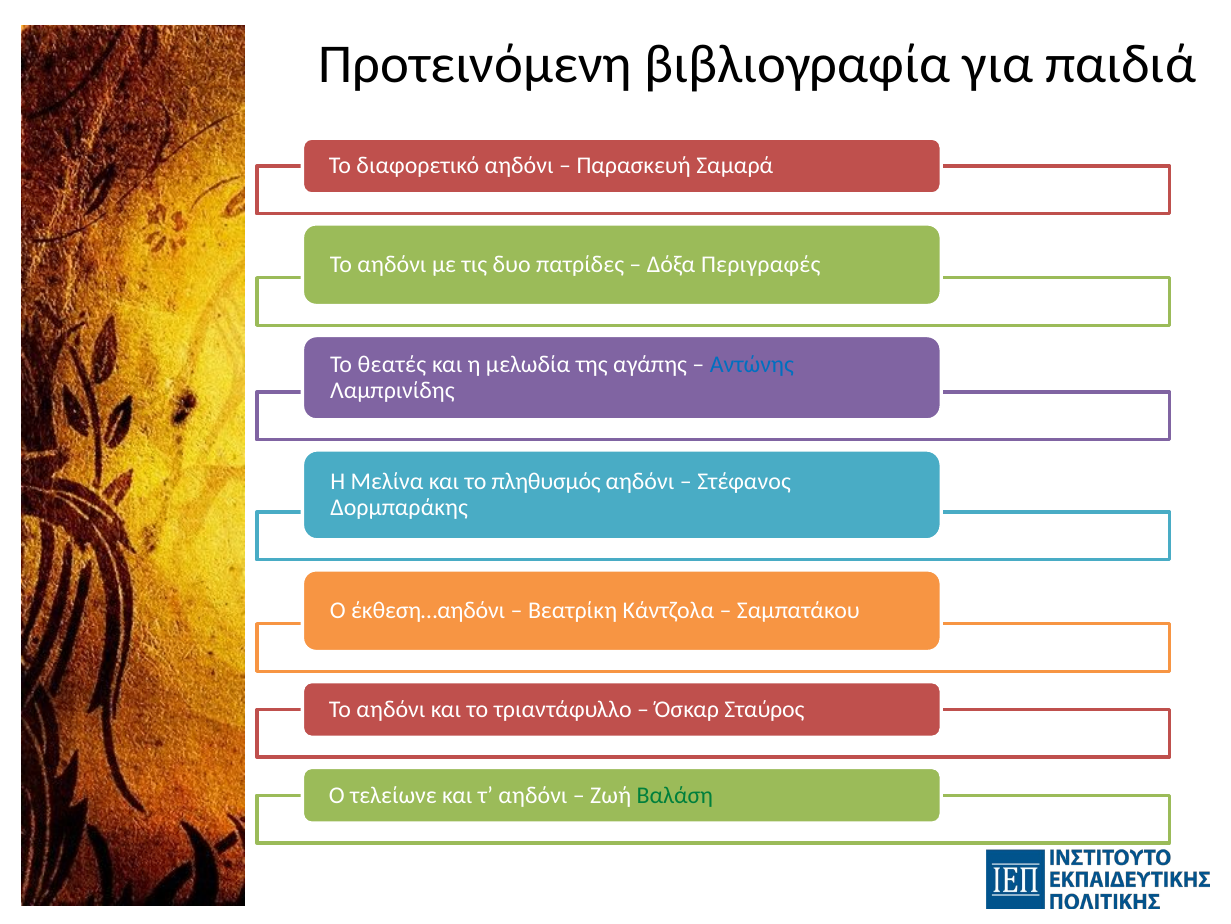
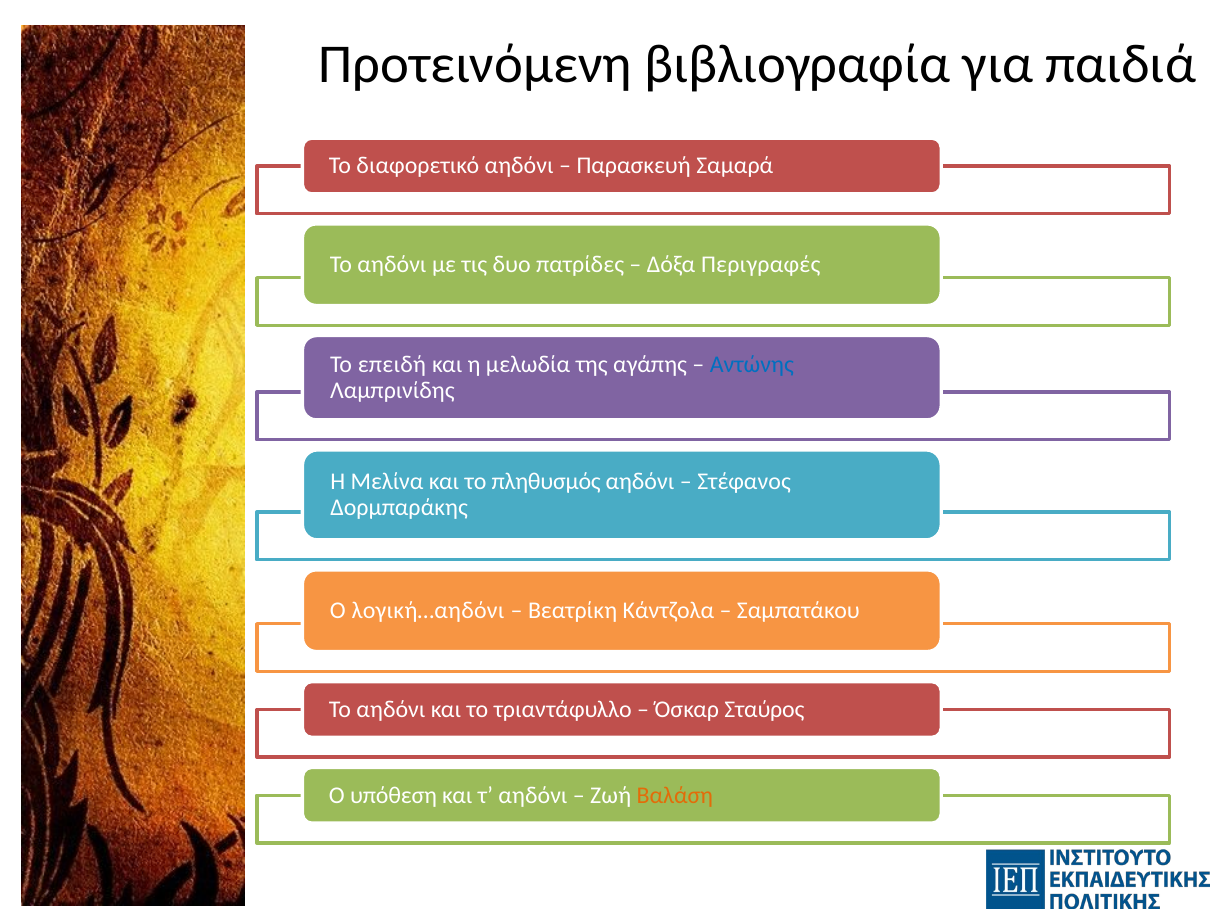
θεατές: θεατές -> επειδή
έκθεση…αηδόνι: έκθεση…αηδόνι -> λογική…αηδόνι
τελείωνε: τελείωνε -> υπόθεση
Βαλάση colour: green -> orange
